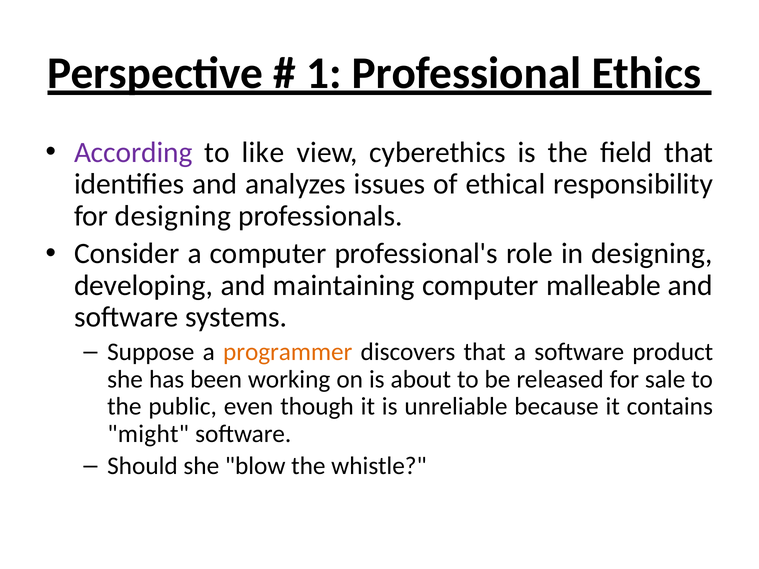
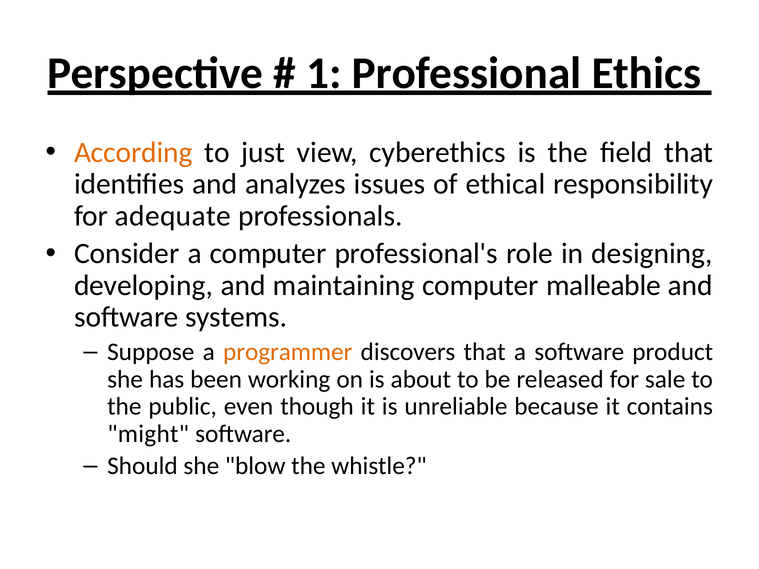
According colour: purple -> orange
like: like -> just
for designing: designing -> adequate
